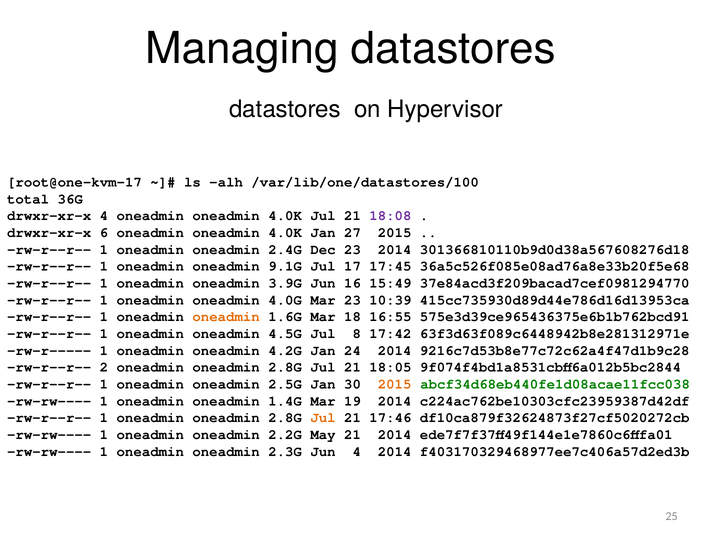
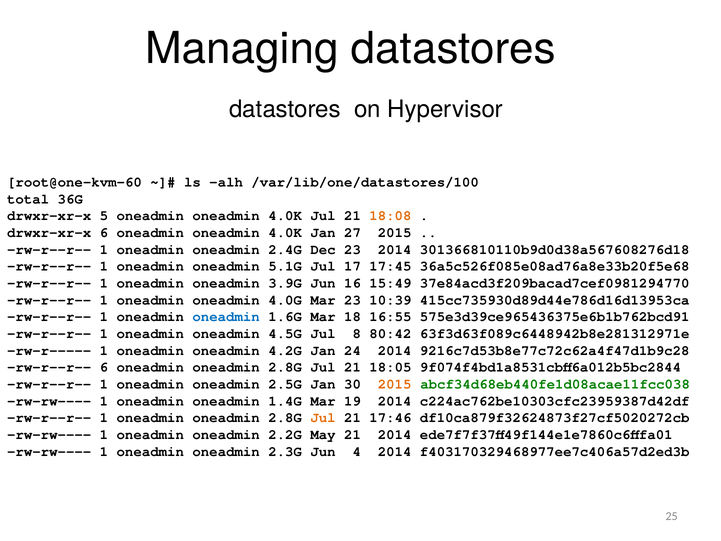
root@one-kvm-17: root@one-kvm-17 -> root@one-kvm-60
drwxr-xr-x 4: 4 -> 5
18:08 colour: purple -> orange
9.1G: 9.1G -> 5.1G
oneadmin at (226, 317) colour: orange -> blue
17:42: 17:42 -> 80:42
rw-r--r-- 2: 2 -> 6
